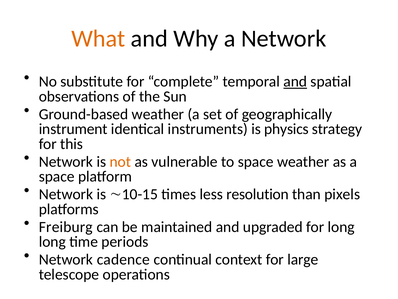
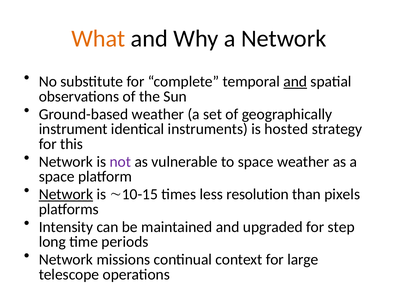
physics: physics -> hosted
not colour: orange -> purple
Network at (66, 194) underline: none -> present
Freiburg: Freiburg -> Intensity
for long: long -> step
cadence: cadence -> missions
